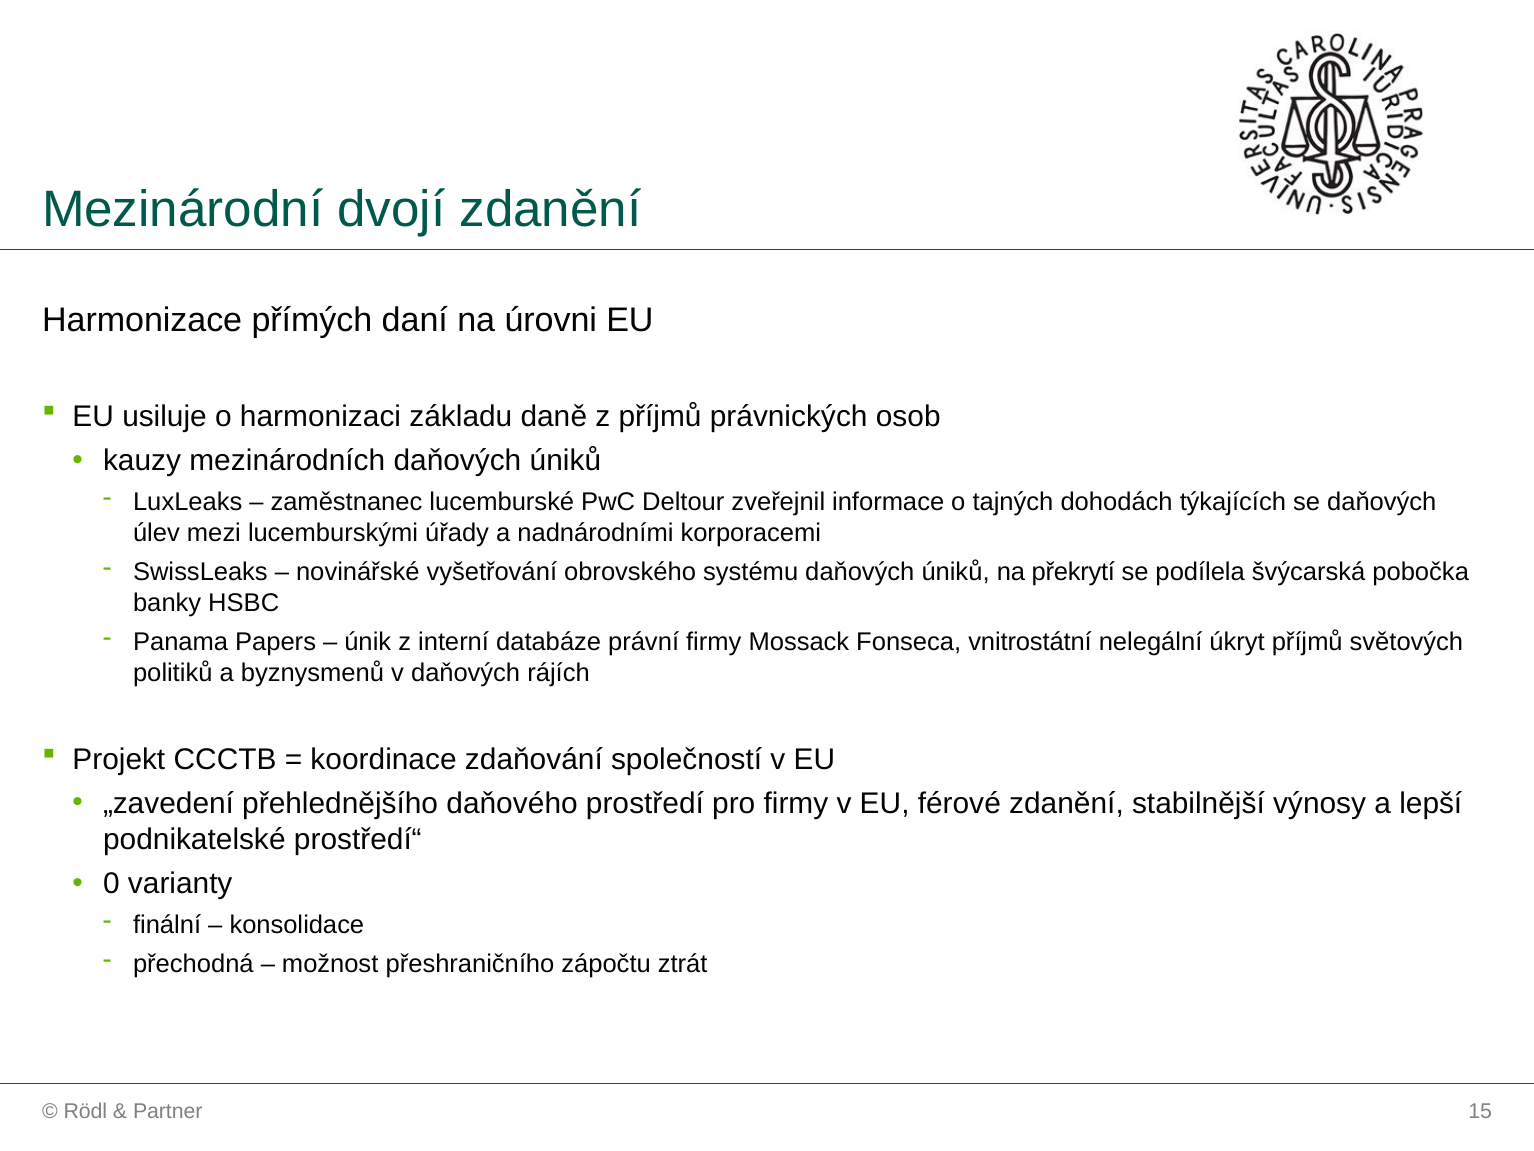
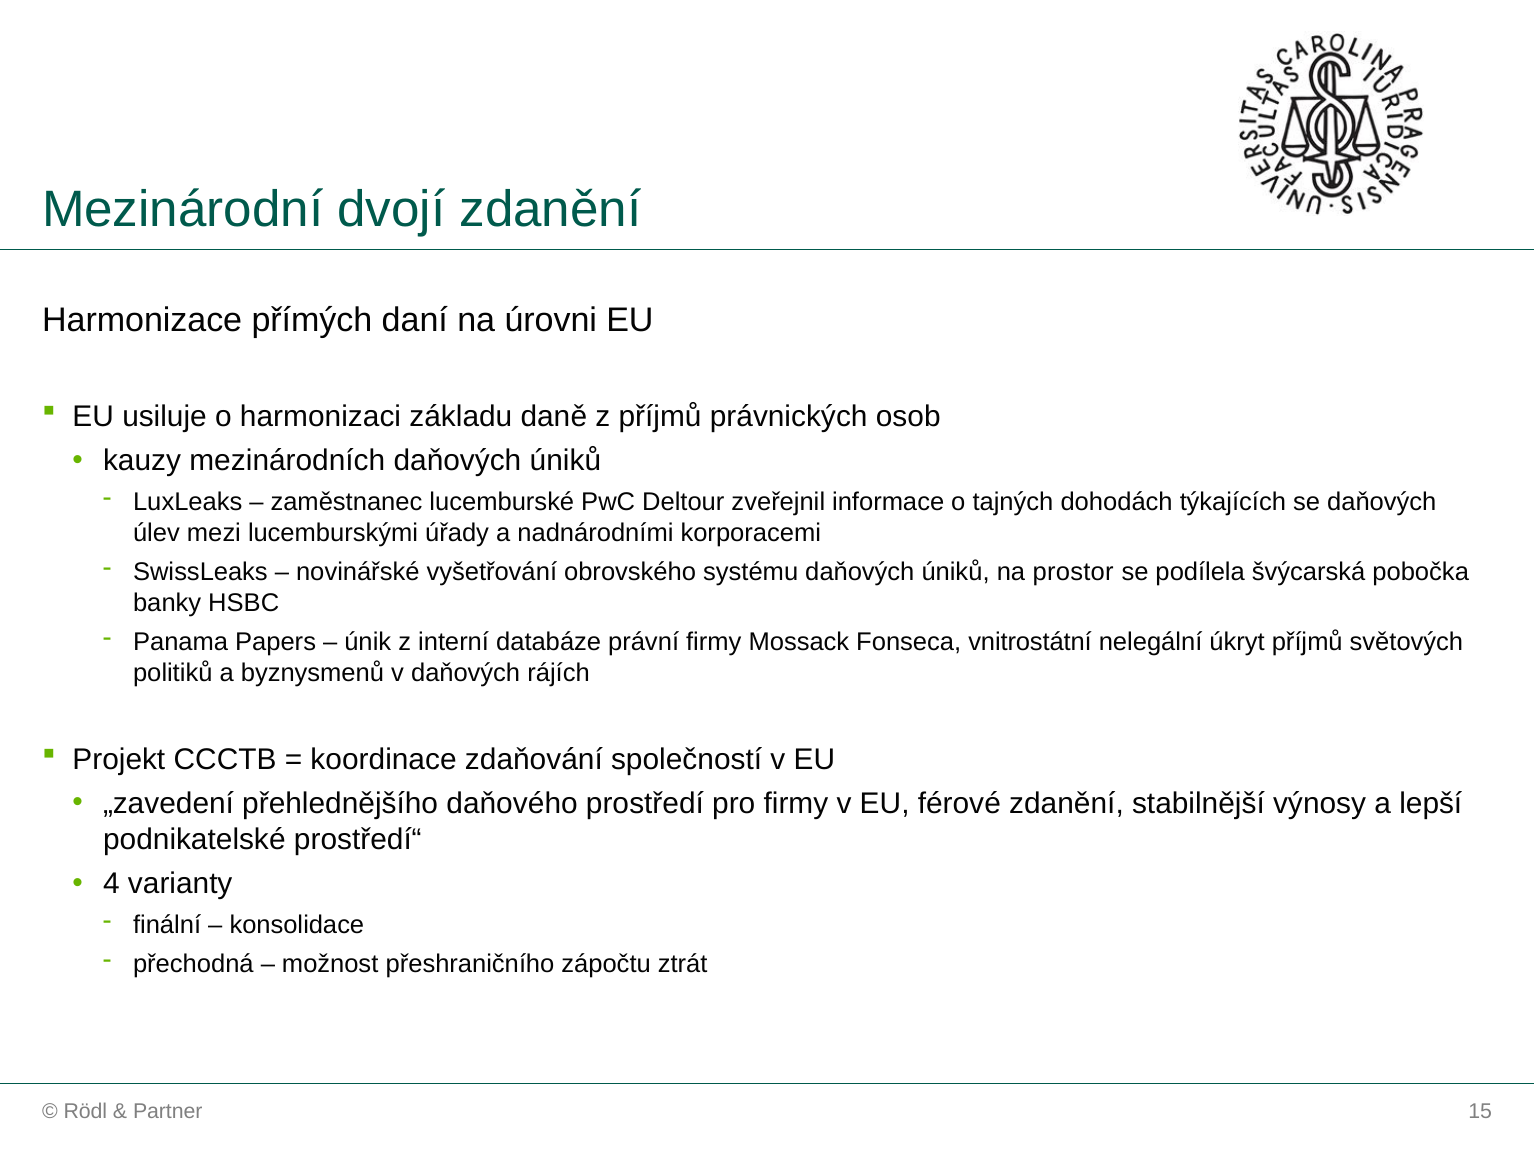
překrytí: překrytí -> prostor
0: 0 -> 4
